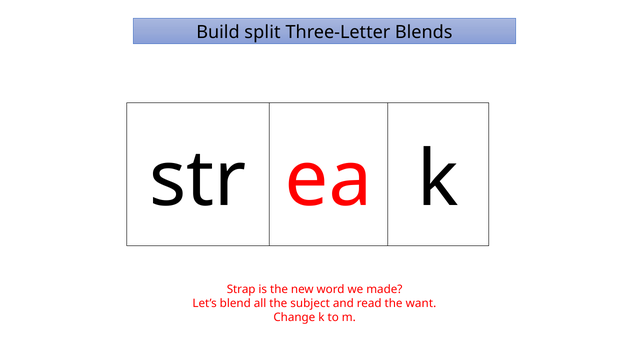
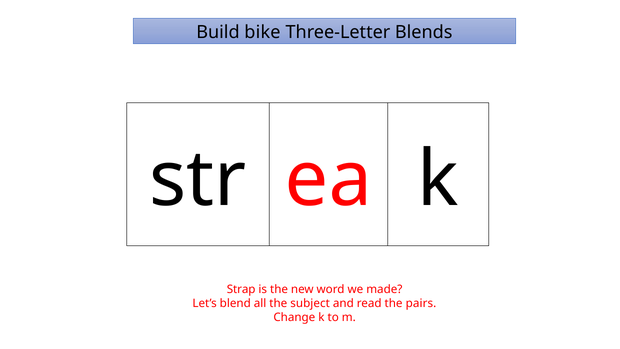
split: split -> bike
want: want -> pairs
